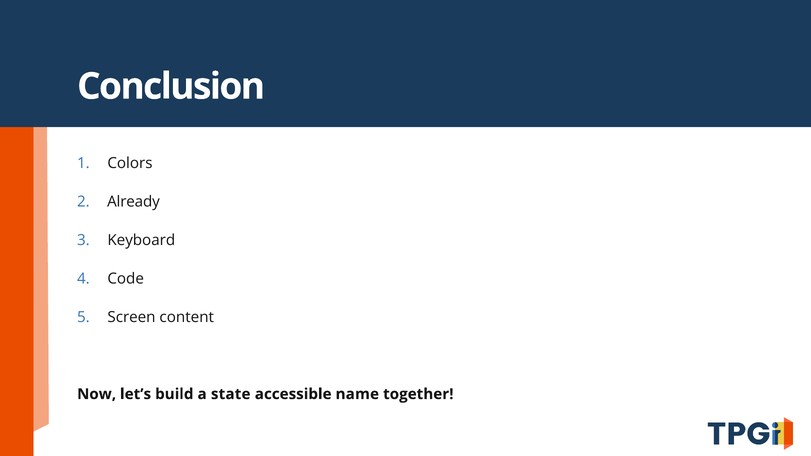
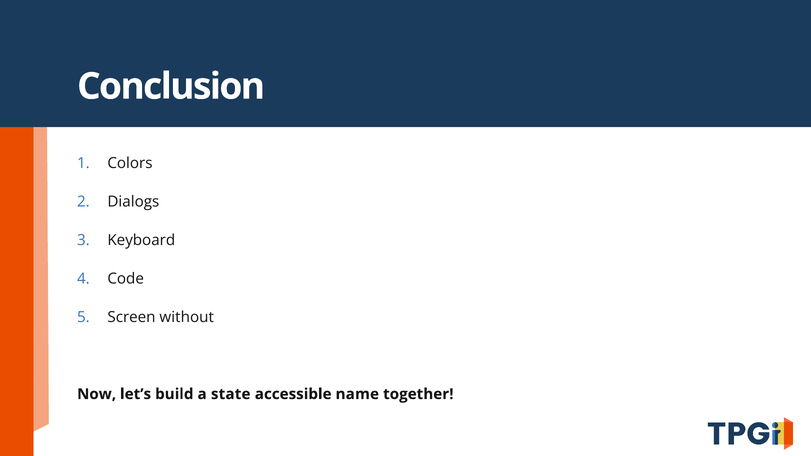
Already: Already -> Dialogs
content: content -> without
